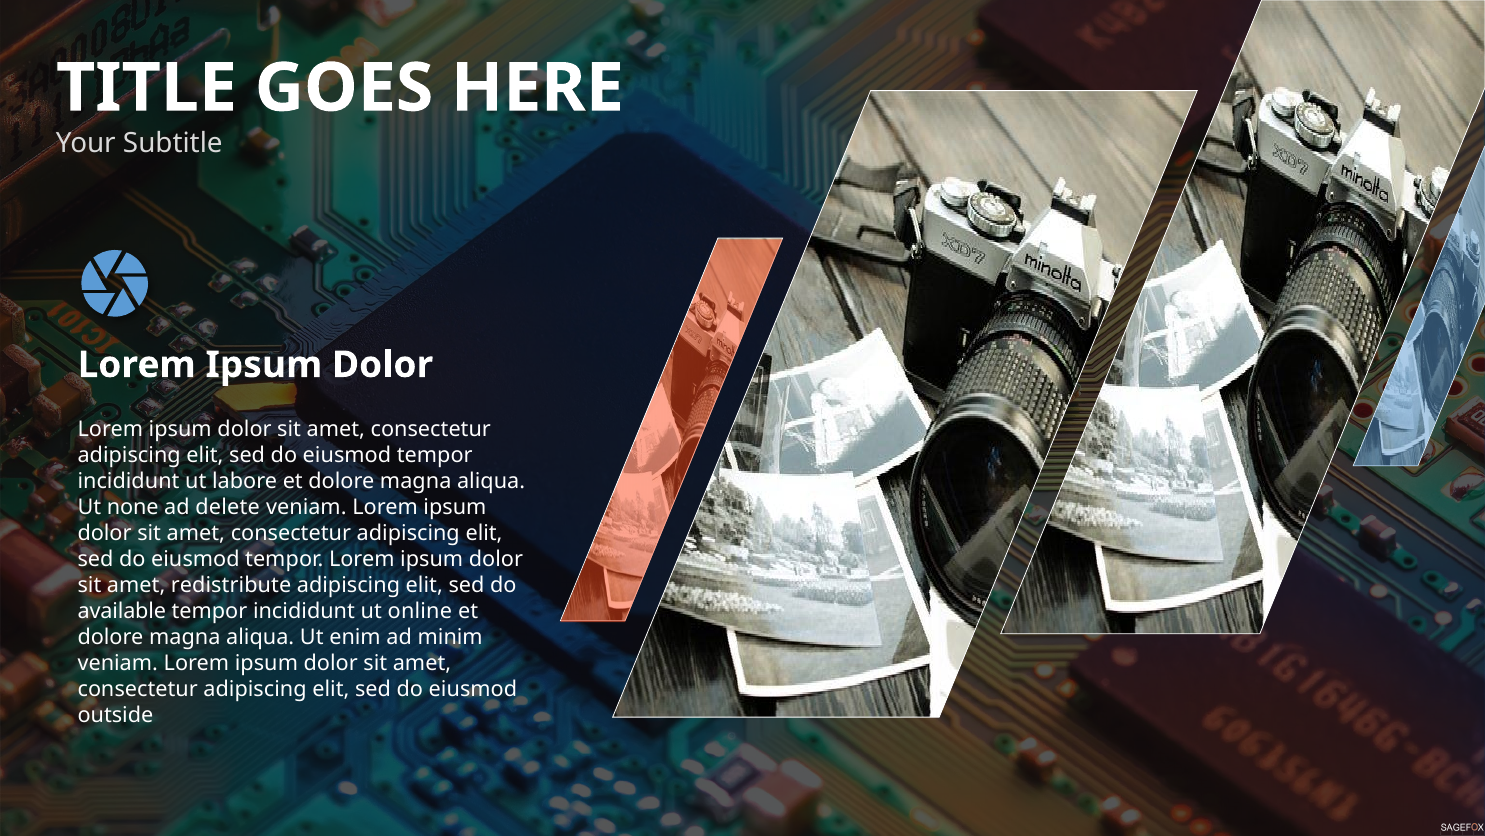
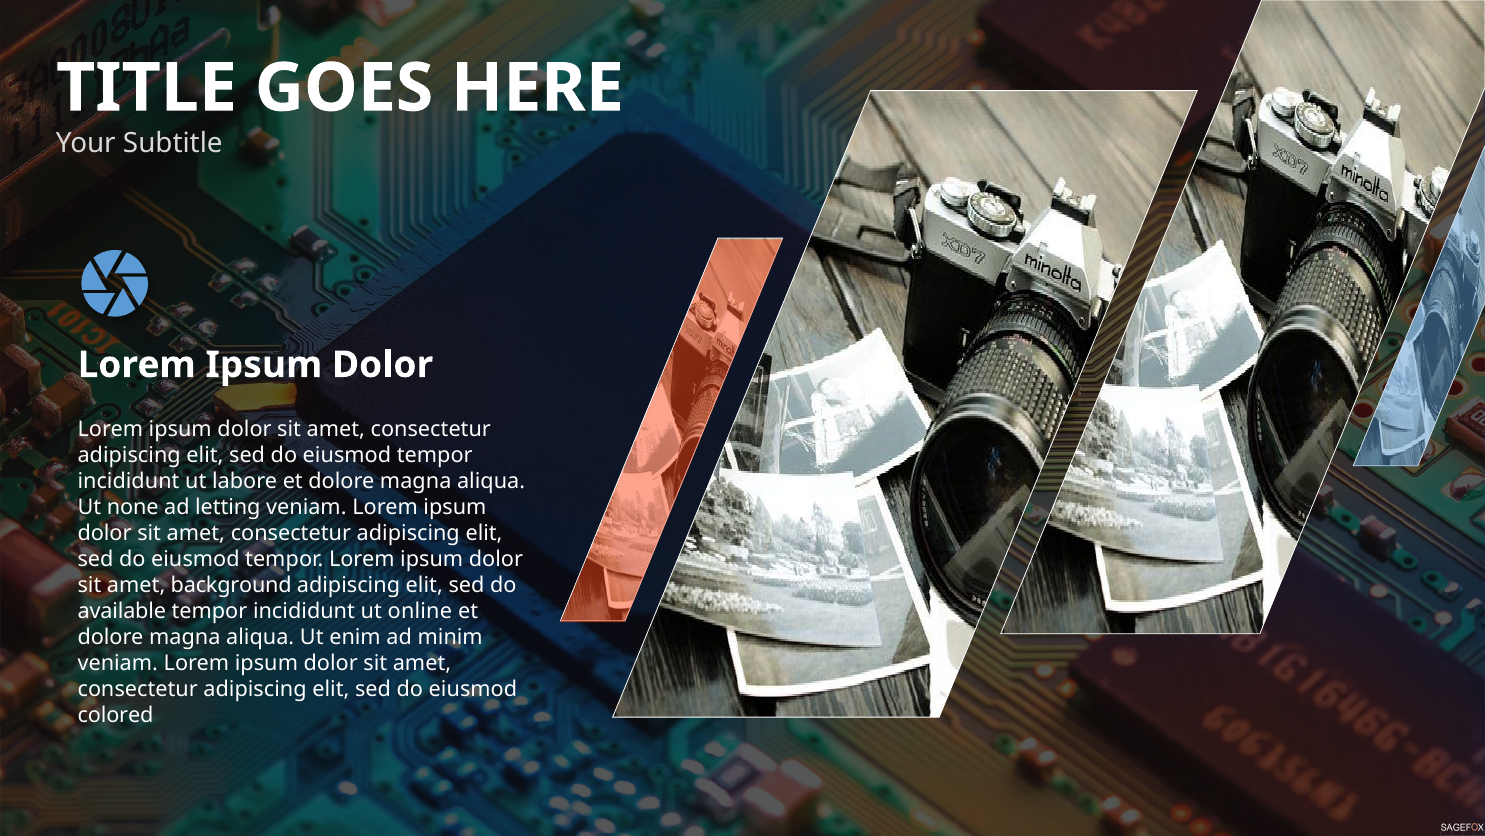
delete: delete -> letting
redistribute: redistribute -> background
outside: outside -> colored
